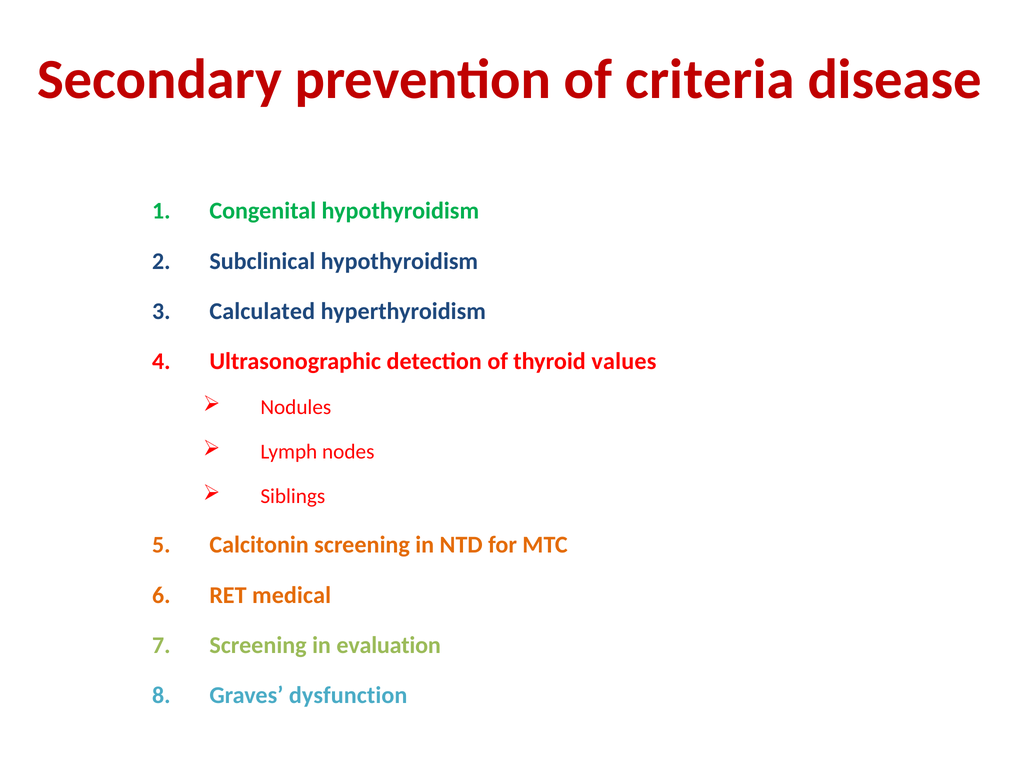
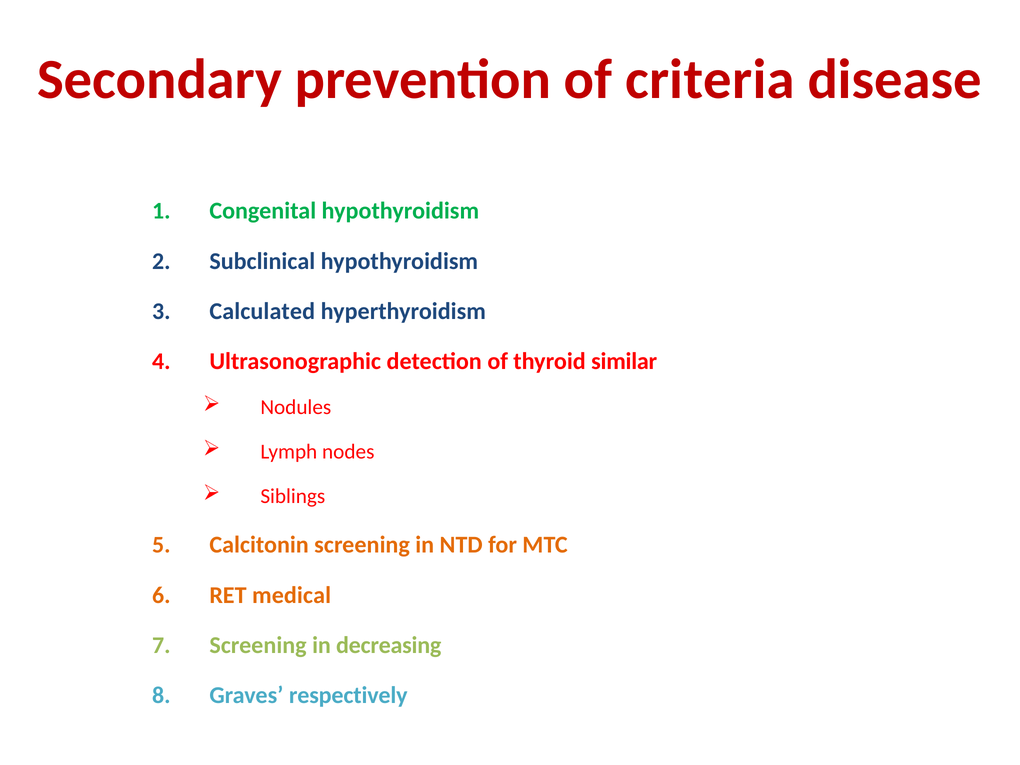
values: values -> similar
evaluation: evaluation -> decreasing
dysfunction: dysfunction -> respectively
